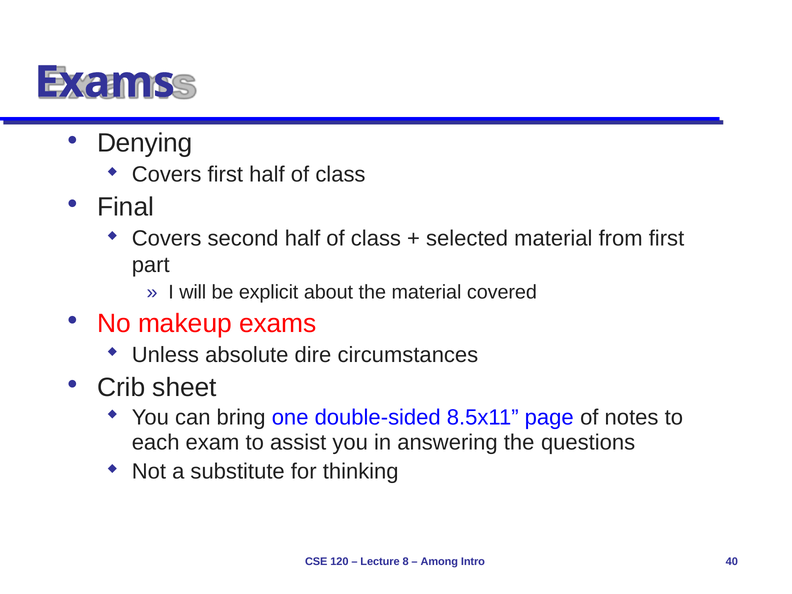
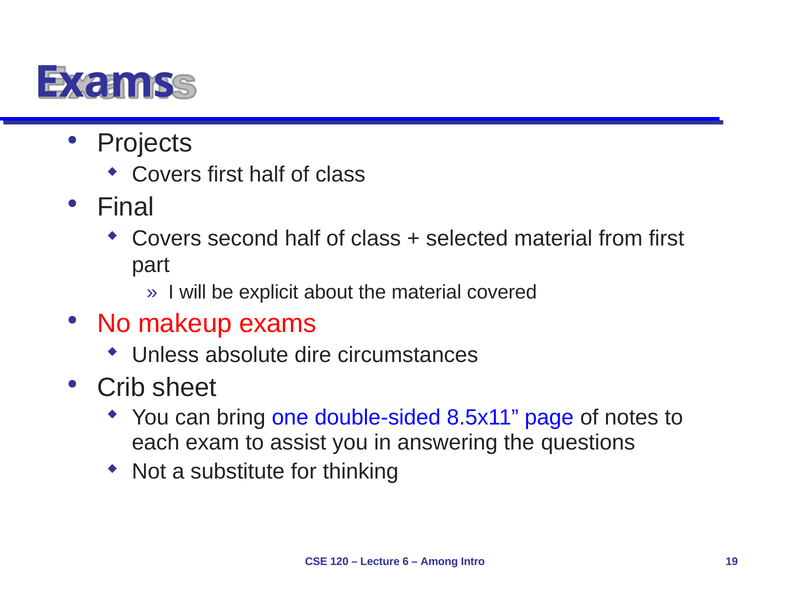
Denying: Denying -> Projects
8: 8 -> 6
40: 40 -> 19
